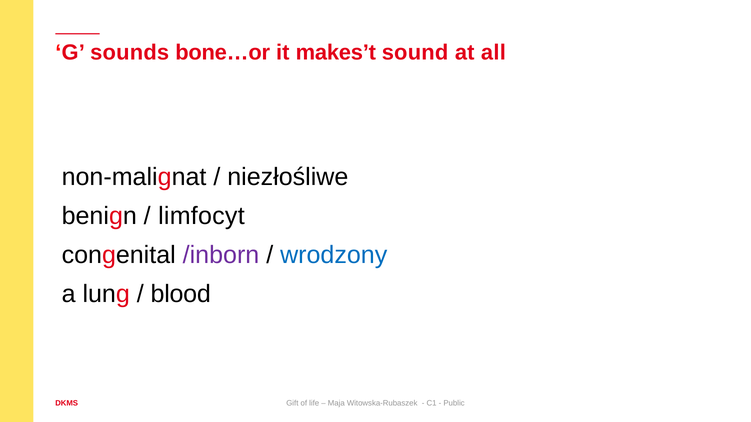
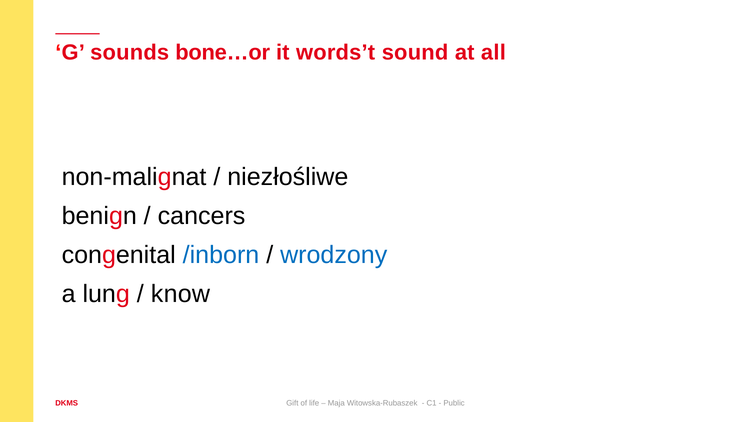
makes’t: makes’t -> words’t
limfocyt: limfocyt -> cancers
/inborn colour: purple -> blue
blood: blood -> know
